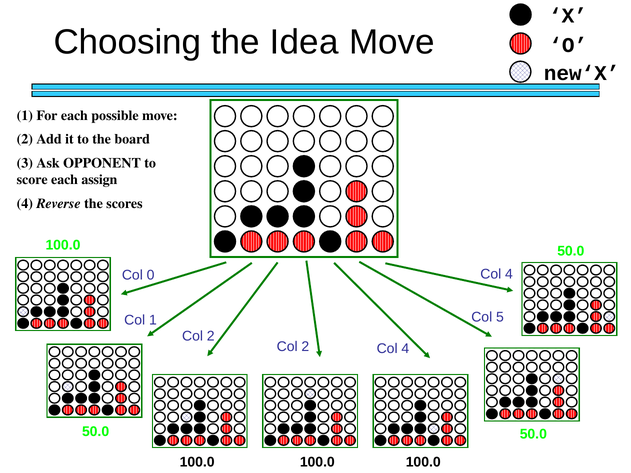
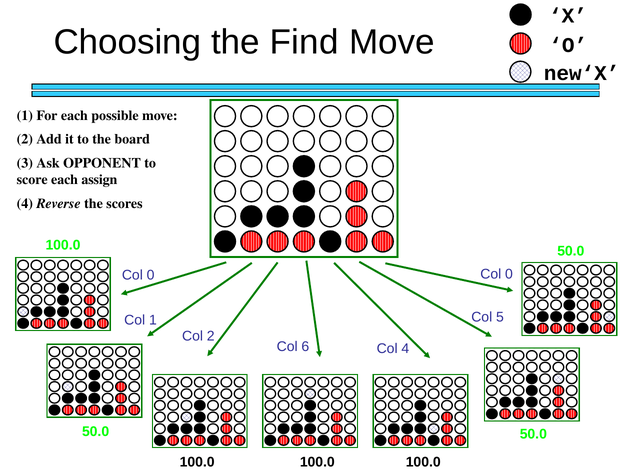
Idea: Idea -> Find
4 at (509, 274): 4 -> 0
2 at (305, 347): 2 -> 6
